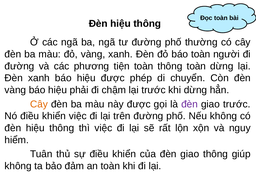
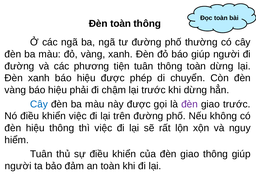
hiệu at (121, 24): hiệu -> toàn
báo toàn: toàn -> giúp
tiện toàn: toàn -> tuân
Cây at (39, 104) colour: orange -> blue
không at (18, 166): không -> người
